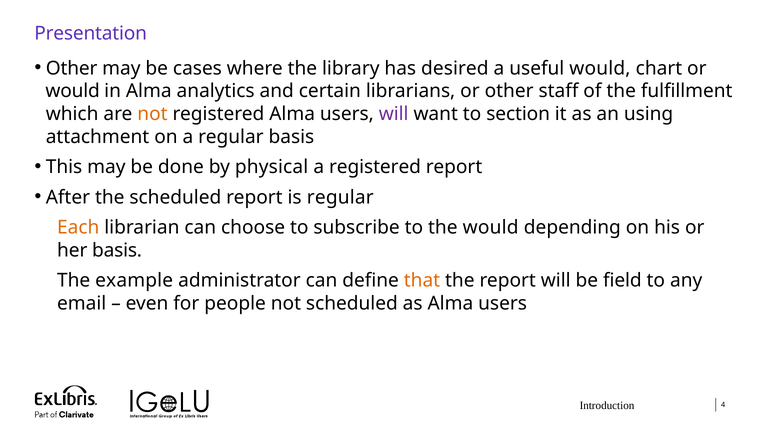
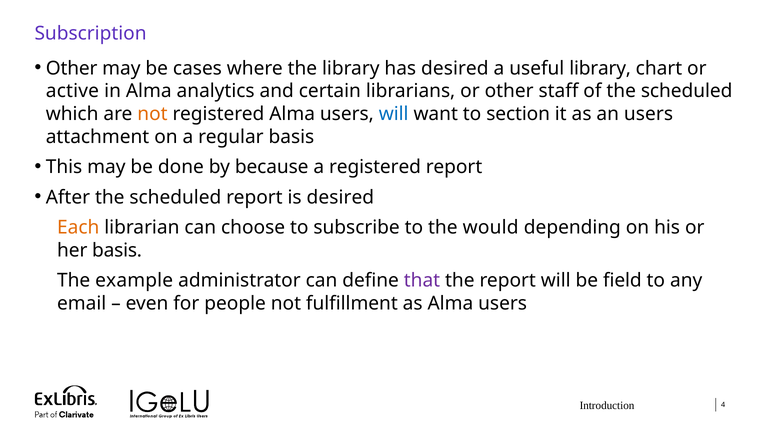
Presentation: Presentation -> Subscription
useful would: would -> library
would at (73, 91): would -> active
of the fulfillment: fulfillment -> scheduled
will at (394, 114) colour: purple -> blue
an using: using -> users
physical: physical -> because
is regular: regular -> desired
that colour: orange -> purple
not scheduled: scheduled -> fulfillment
